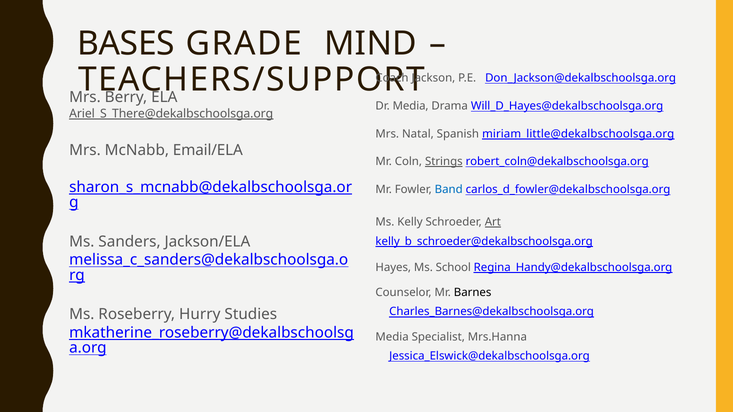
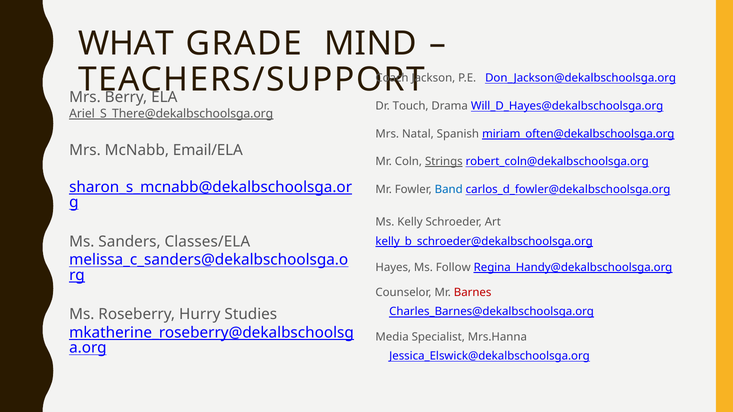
BASES: BASES -> WHAT
Dr Media: Media -> Touch
miriam_little@dekalbschoolsga.org: miriam_little@dekalbschoolsga.org -> miriam_often@dekalbschoolsga.org
Art underline: present -> none
Jackson/ELA: Jackson/ELA -> Classes/ELA
School: School -> Follow
Barnes colour: black -> red
